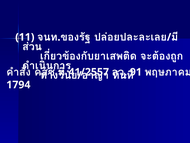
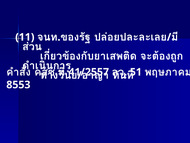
91: 91 -> 51
1794: 1794 -> 8553
